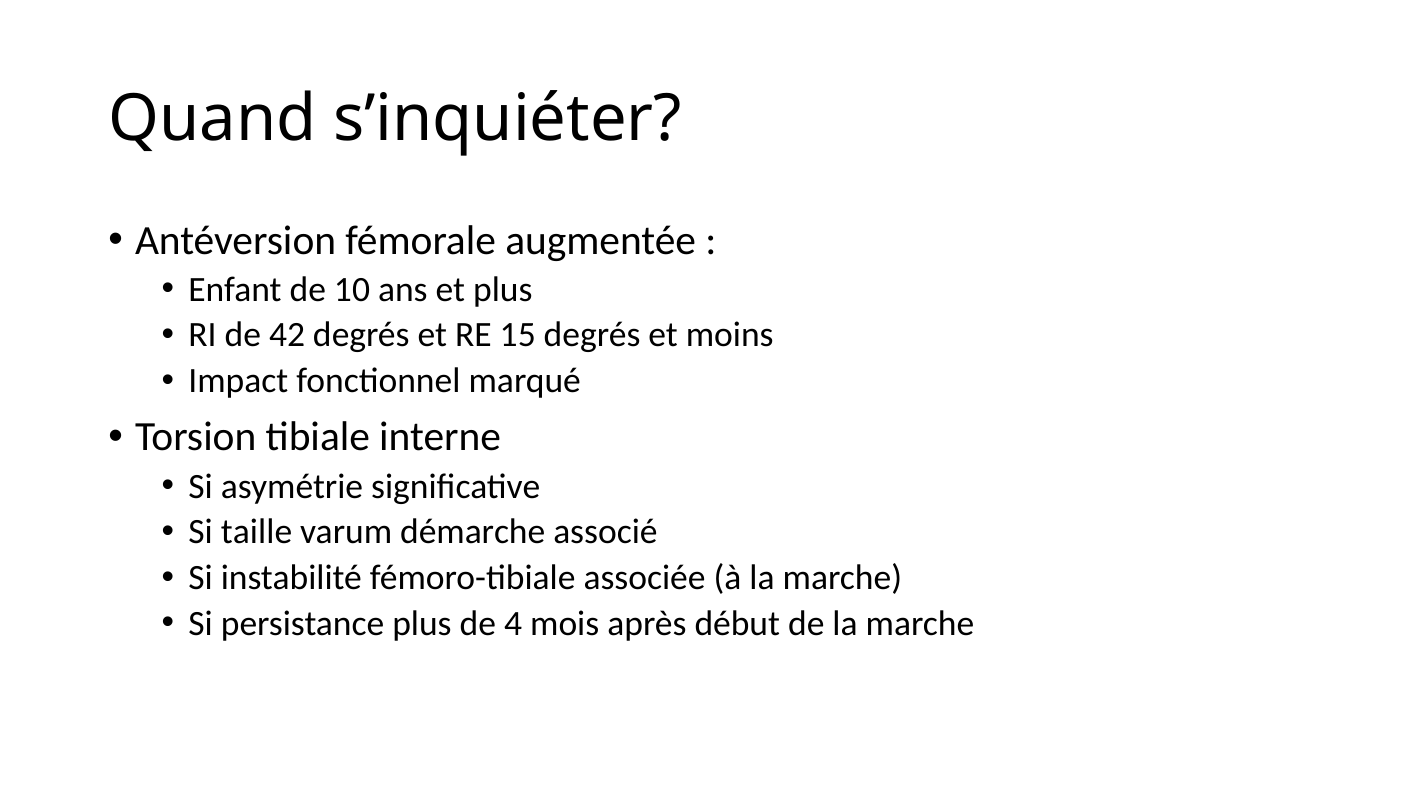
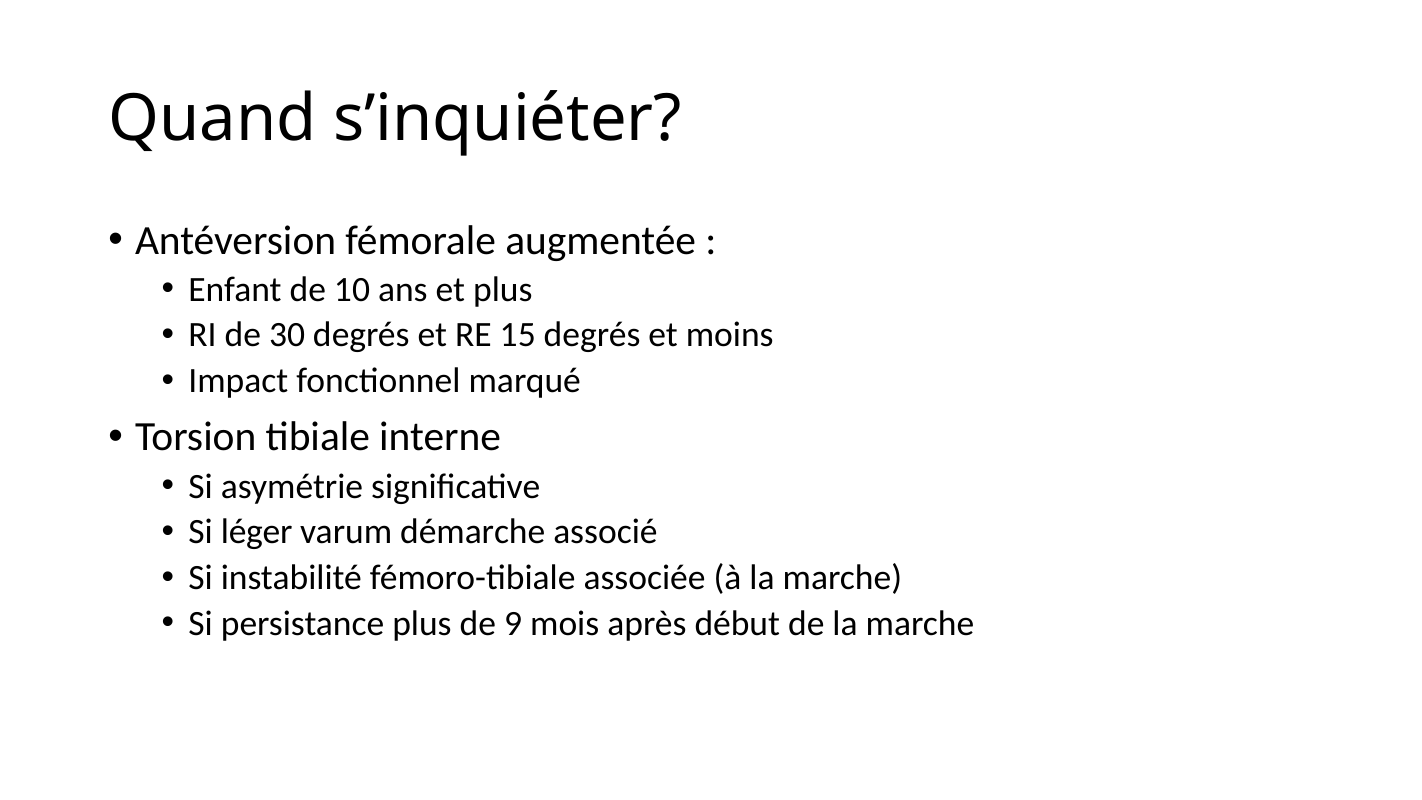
42: 42 -> 30
taille: taille -> léger
4: 4 -> 9
